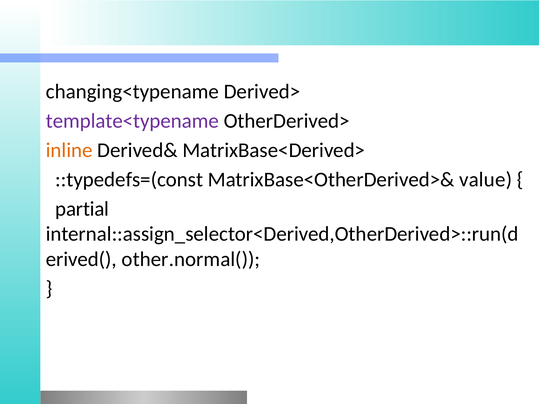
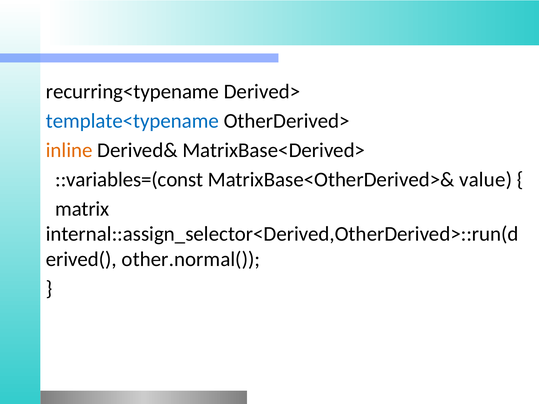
changing<typename: changing<typename -> recurring<typename
template<typename colour: purple -> blue
::typedefs=(const: ::typedefs=(const -> ::variables=(const
partial: partial -> matrix
